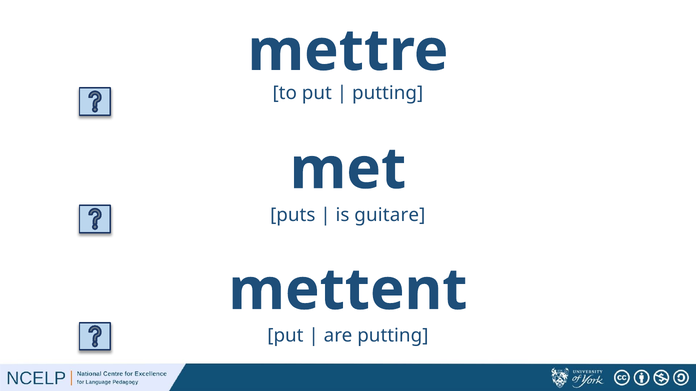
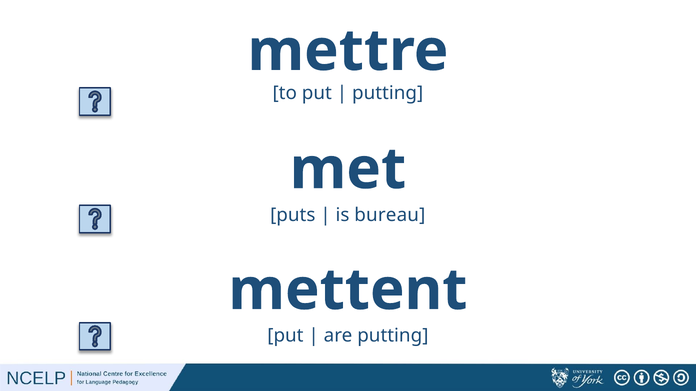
guitare: guitare -> bureau
